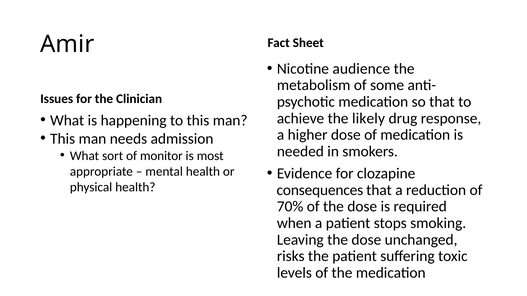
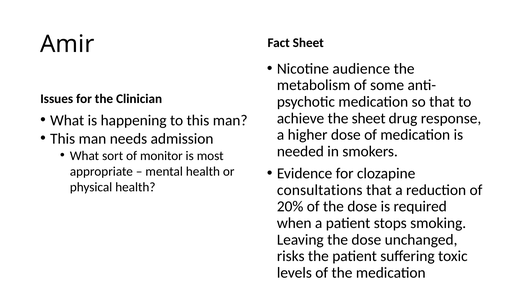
the likely: likely -> sheet
consequences: consequences -> consultations
70%: 70% -> 20%
